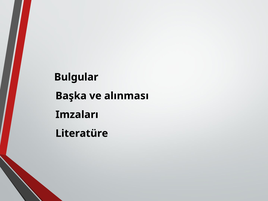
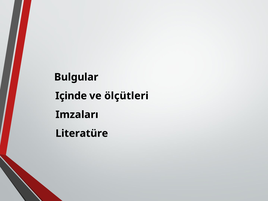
Başka: Başka -> Içinde
alınması: alınması -> ölçütleri
